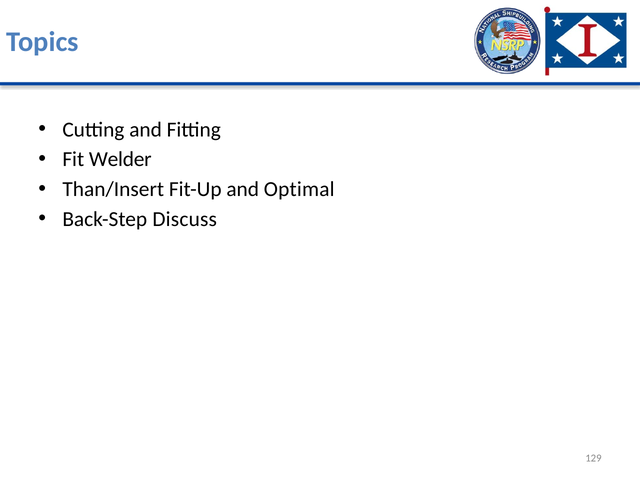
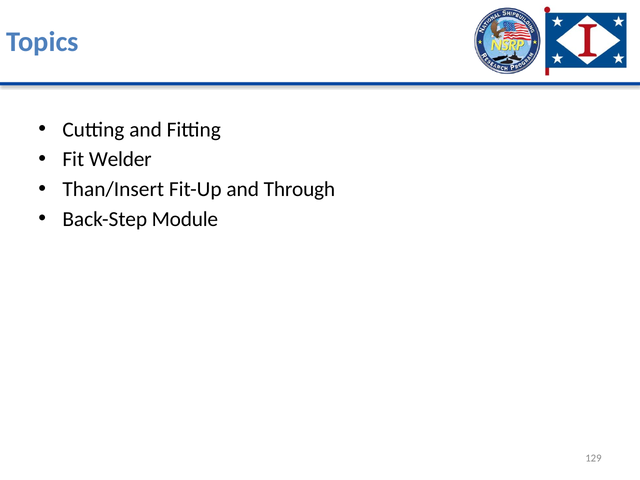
Optimal: Optimal -> Through
Discuss: Discuss -> Module
